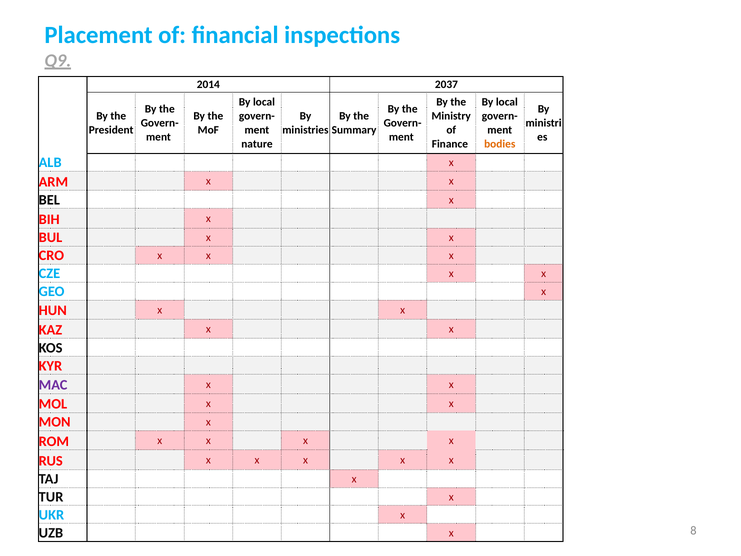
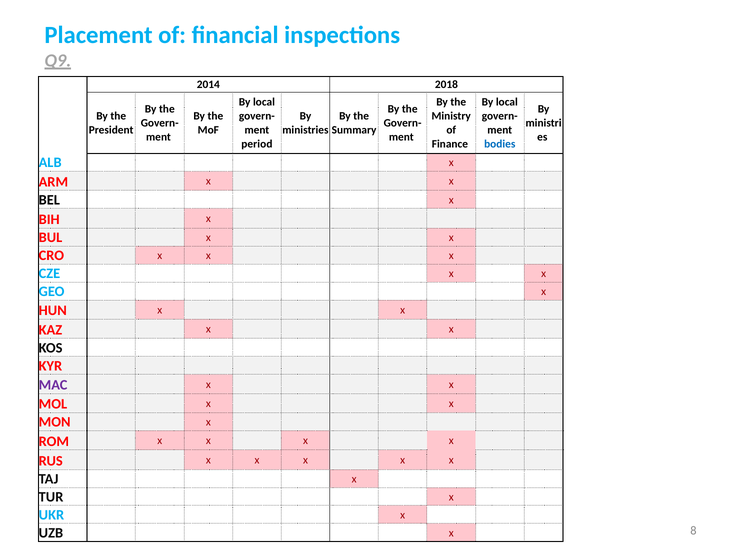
2037: 2037 -> 2018
nature: nature -> period
bodies colour: orange -> blue
